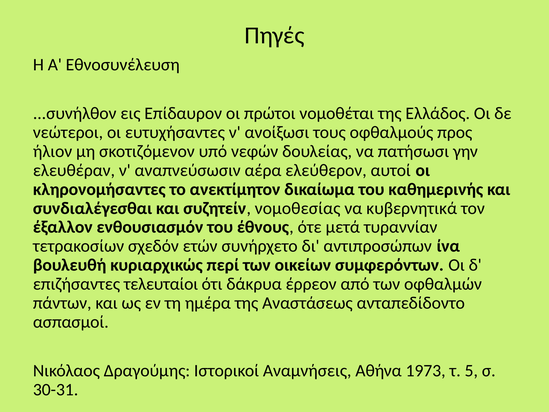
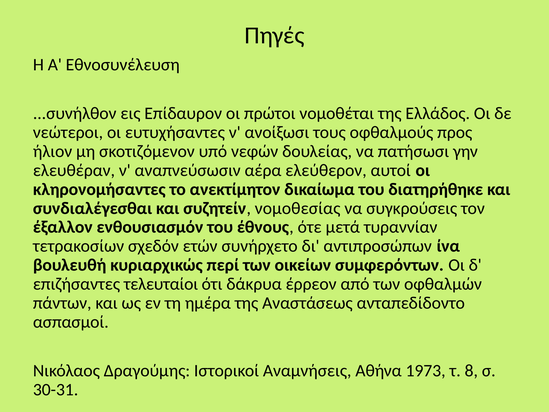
καθημερινής: καθημερινής -> διατηρήθηκε
κυβερνητικά: κυβερνητικά -> συγκρούσεις
5: 5 -> 8
